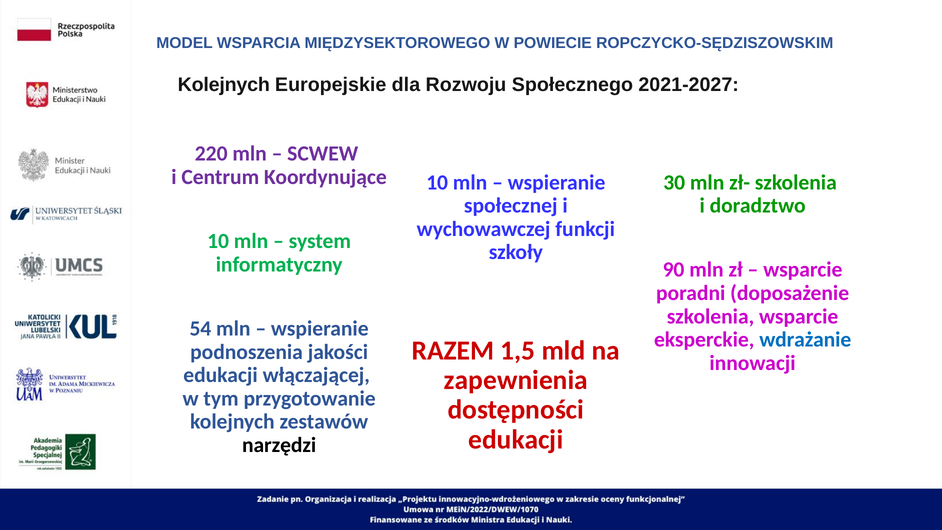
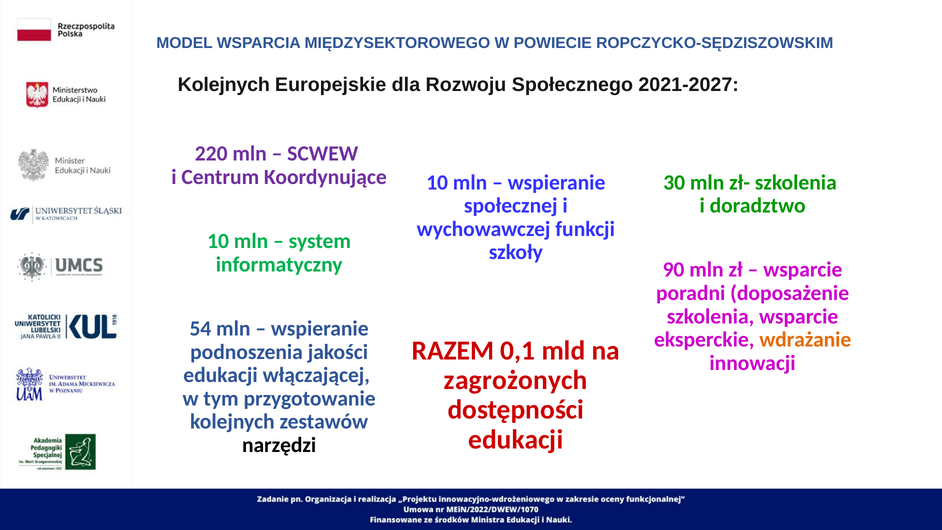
wdrażanie colour: blue -> orange
1,5: 1,5 -> 0,1
zapewnienia: zapewnienia -> zagrożonych
